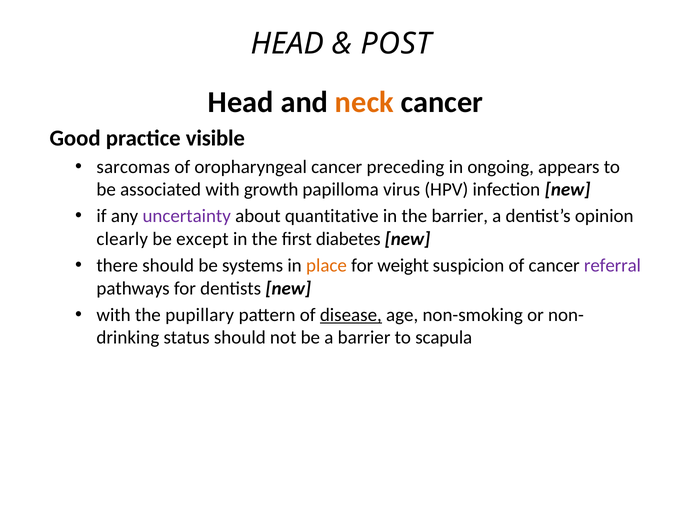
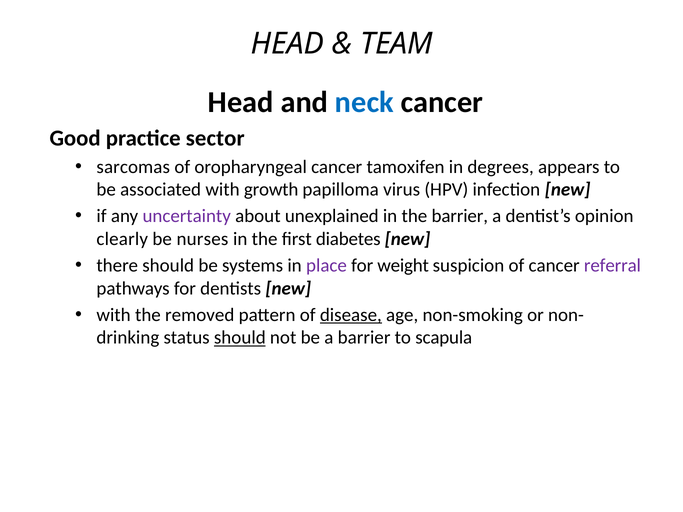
POST: POST -> TEAM
neck colour: orange -> blue
visible: visible -> sector
preceding: preceding -> tamoxifen
ongoing: ongoing -> degrees
quantitative: quantitative -> unexplained
except: except -> nurses
place colour: orange -> purple
pupillary: pupillary -> removed
should at (240, 338) underline: none -> present
